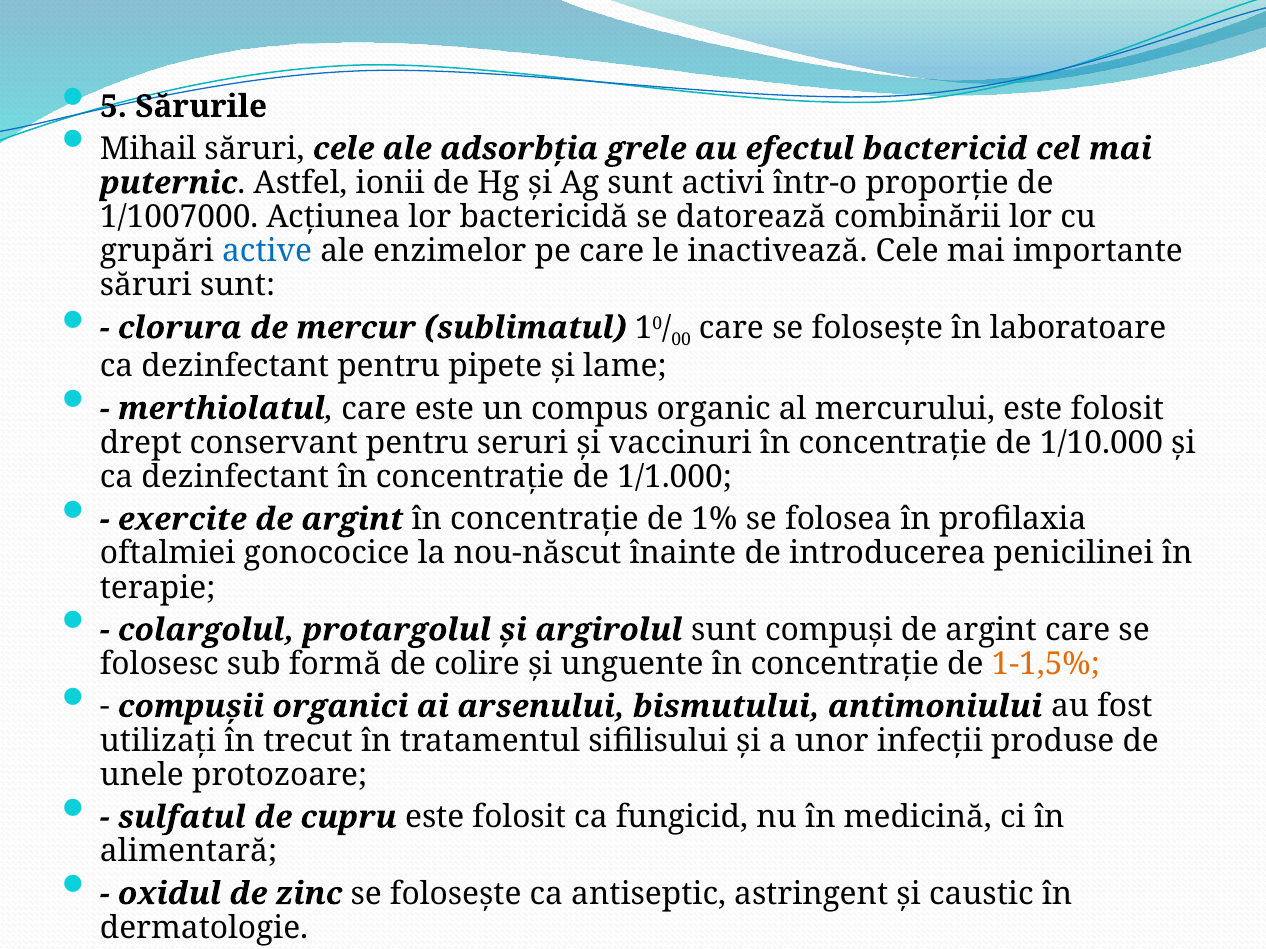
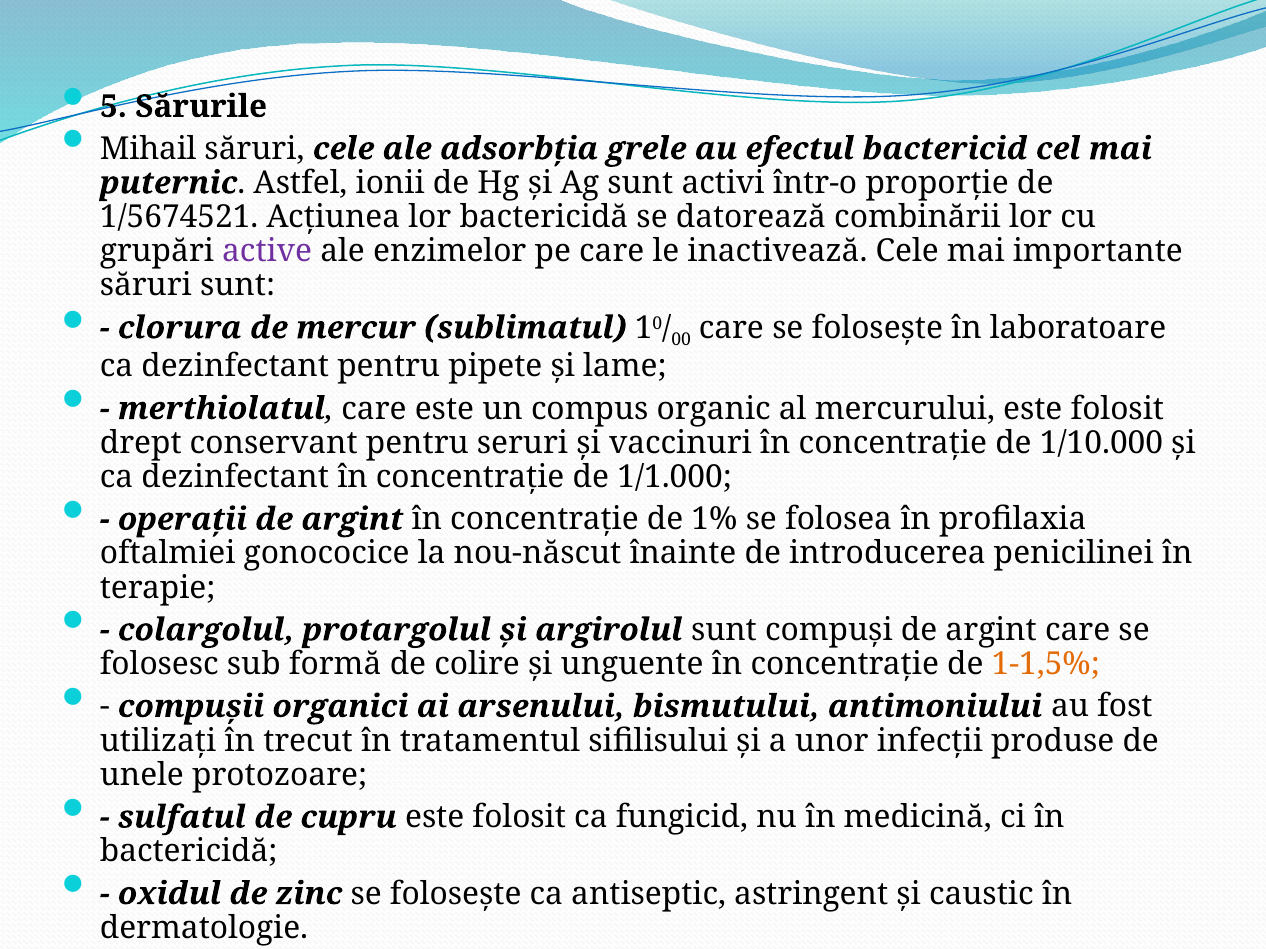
1/1007000: 1/1007000 -> 1/5674521
active colour: blue -> purple
exercite: exercite -> operaţii
alimentară at (189, 852): alimentară -> bactericidă
